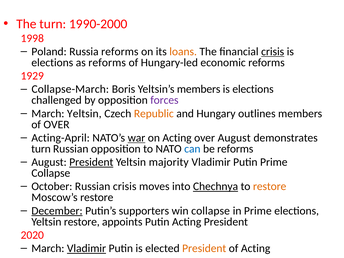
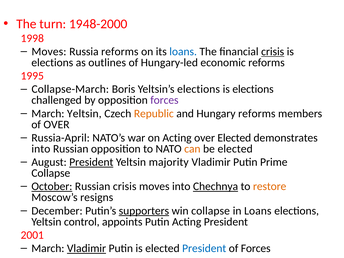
1990-2000: 1990-2000 -> 1948-2000
Poland at (49, 52): Poland -> Moves
loans at (183, 52) colour: orange -> blue
as reforms: reforms -> outlines
1929: 1929 -> 1995
Yeltsin’s members: members -> elections
Hungary outlines: outlines -> reforms
Acting-April: Acting-April -> Russia-April
war underline: present -> none
over August: August -> Elected
turn at (41, 149): turn -> into
can colour: blue -> orange
be reforms: reforms -> elected
October underline: none -> present
Moscow’s restore: restore -> resigns
December underline: present -> none
supporters underline: none -> present
in Prime: Prime -> Loans
Yeltsin restore: restore -> control
2020: 2020 -> 2001
President at (204, 248) colour: orange -> blue
of Acting: Acting -> Forces
